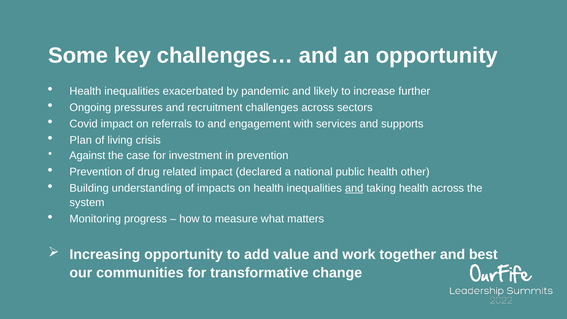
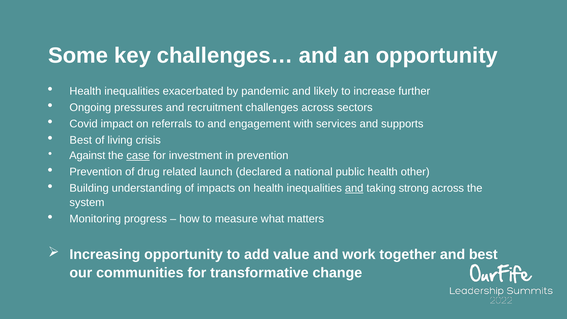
Plan at (81, 140): Plan -> Best
case underline: none -> present
related impact: impact -> launch
taking health: health -> strong
